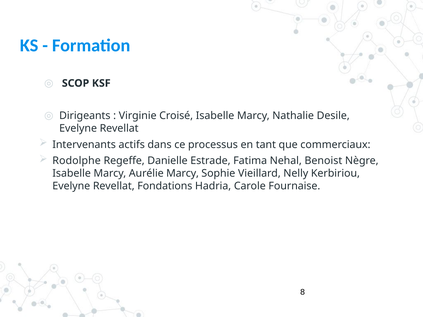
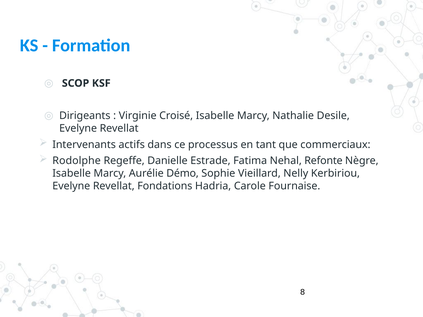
Benoist: Benoist -> Refonte
Aurélie Marcy: Marcy -> Démo
